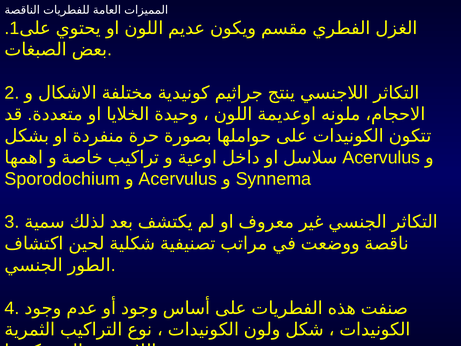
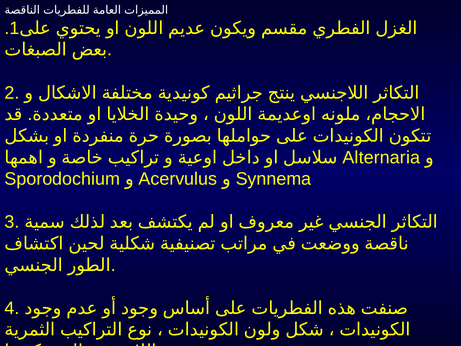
Acervulus at (381, 157): Acervulus -> Alternaria
